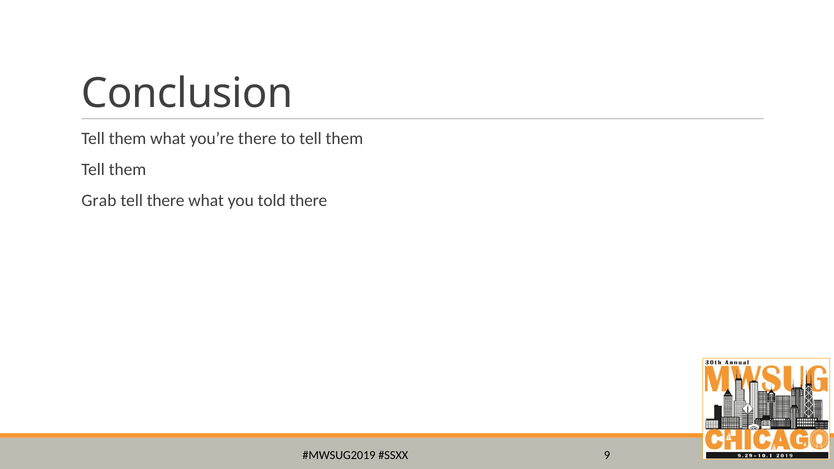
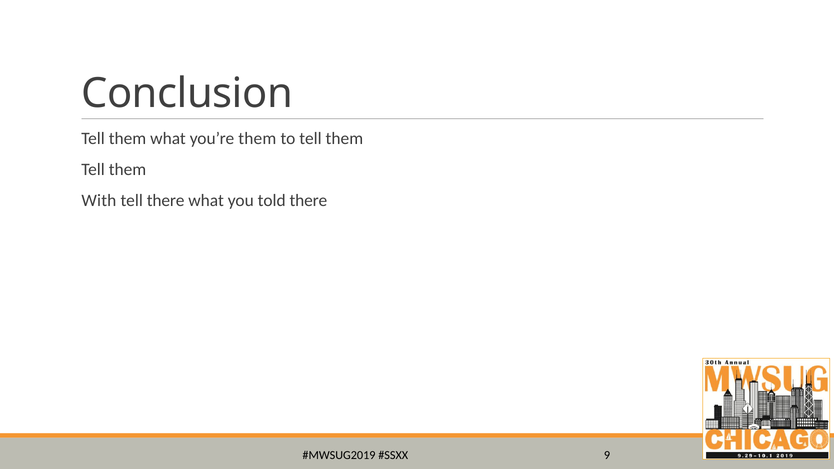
you’re there: there -> them
Grab: Grab -> With
